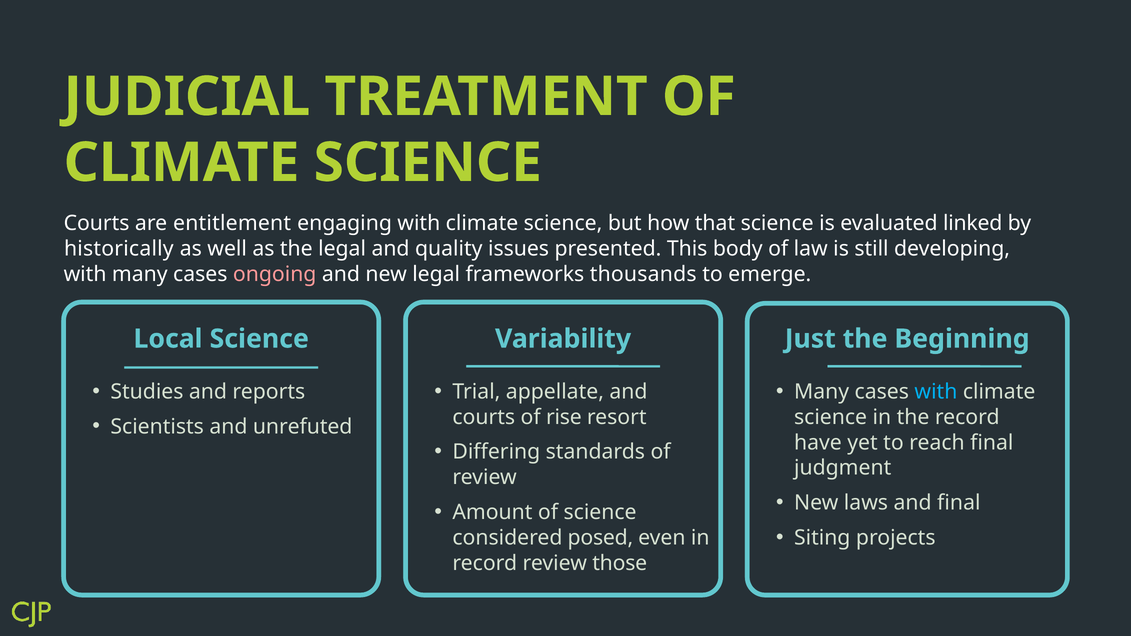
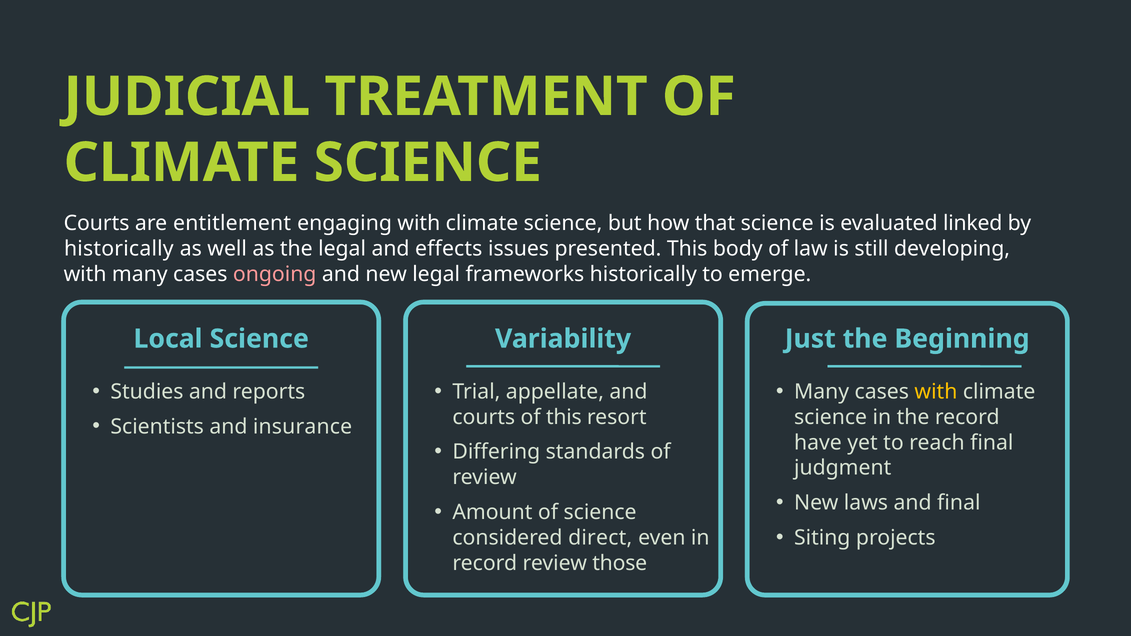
quality: quality -> effects
frameworks thousands: thousands -> historically
with at (936, 392) colour: light blue -> yellow
of rise: rise -> this
unrefuted: unrefuted -> insurance
posed: posed -> direct
